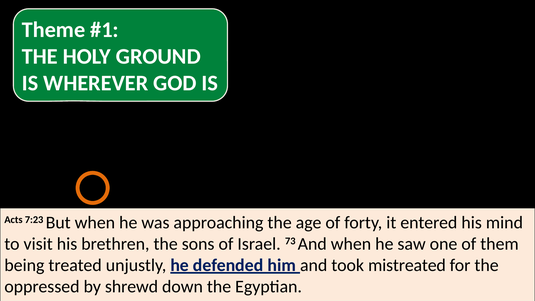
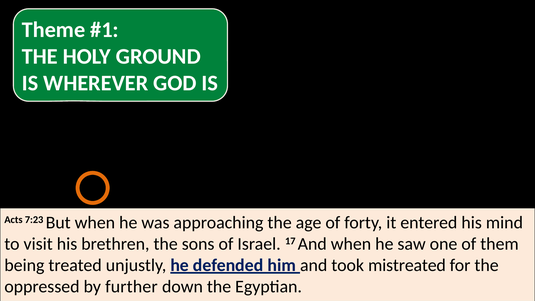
73: 73 -> 17
shrewd: shrewd -> further
